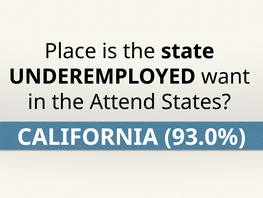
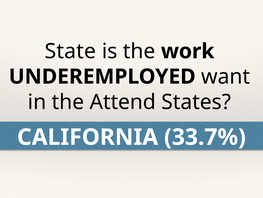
Place: Place -> State
state: state -> work
93.0%: 93.0% -> 33.7%
